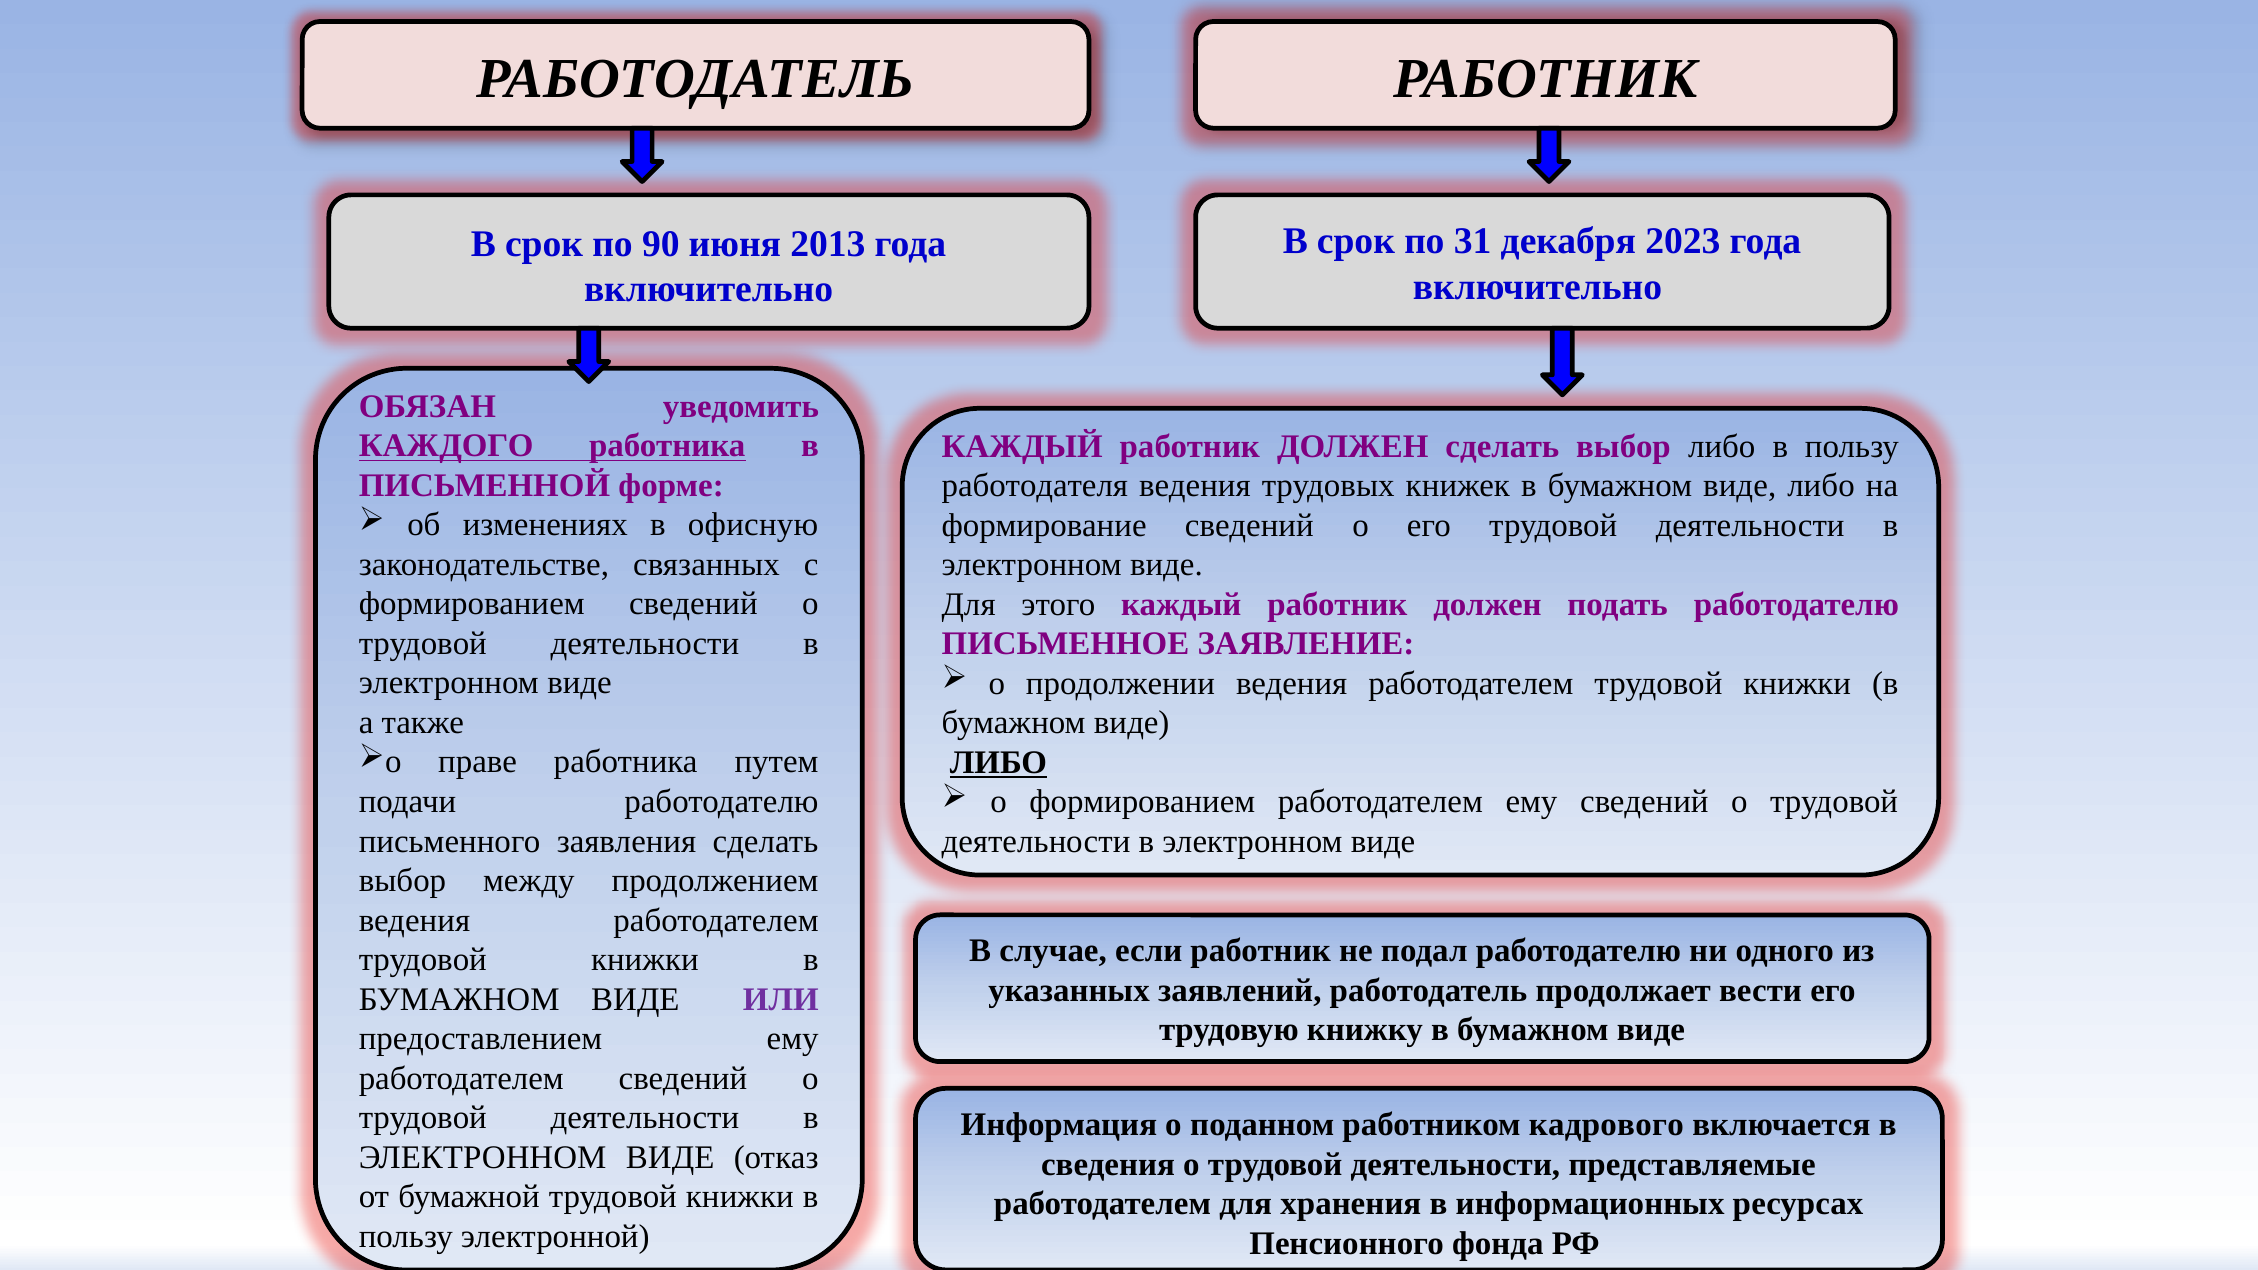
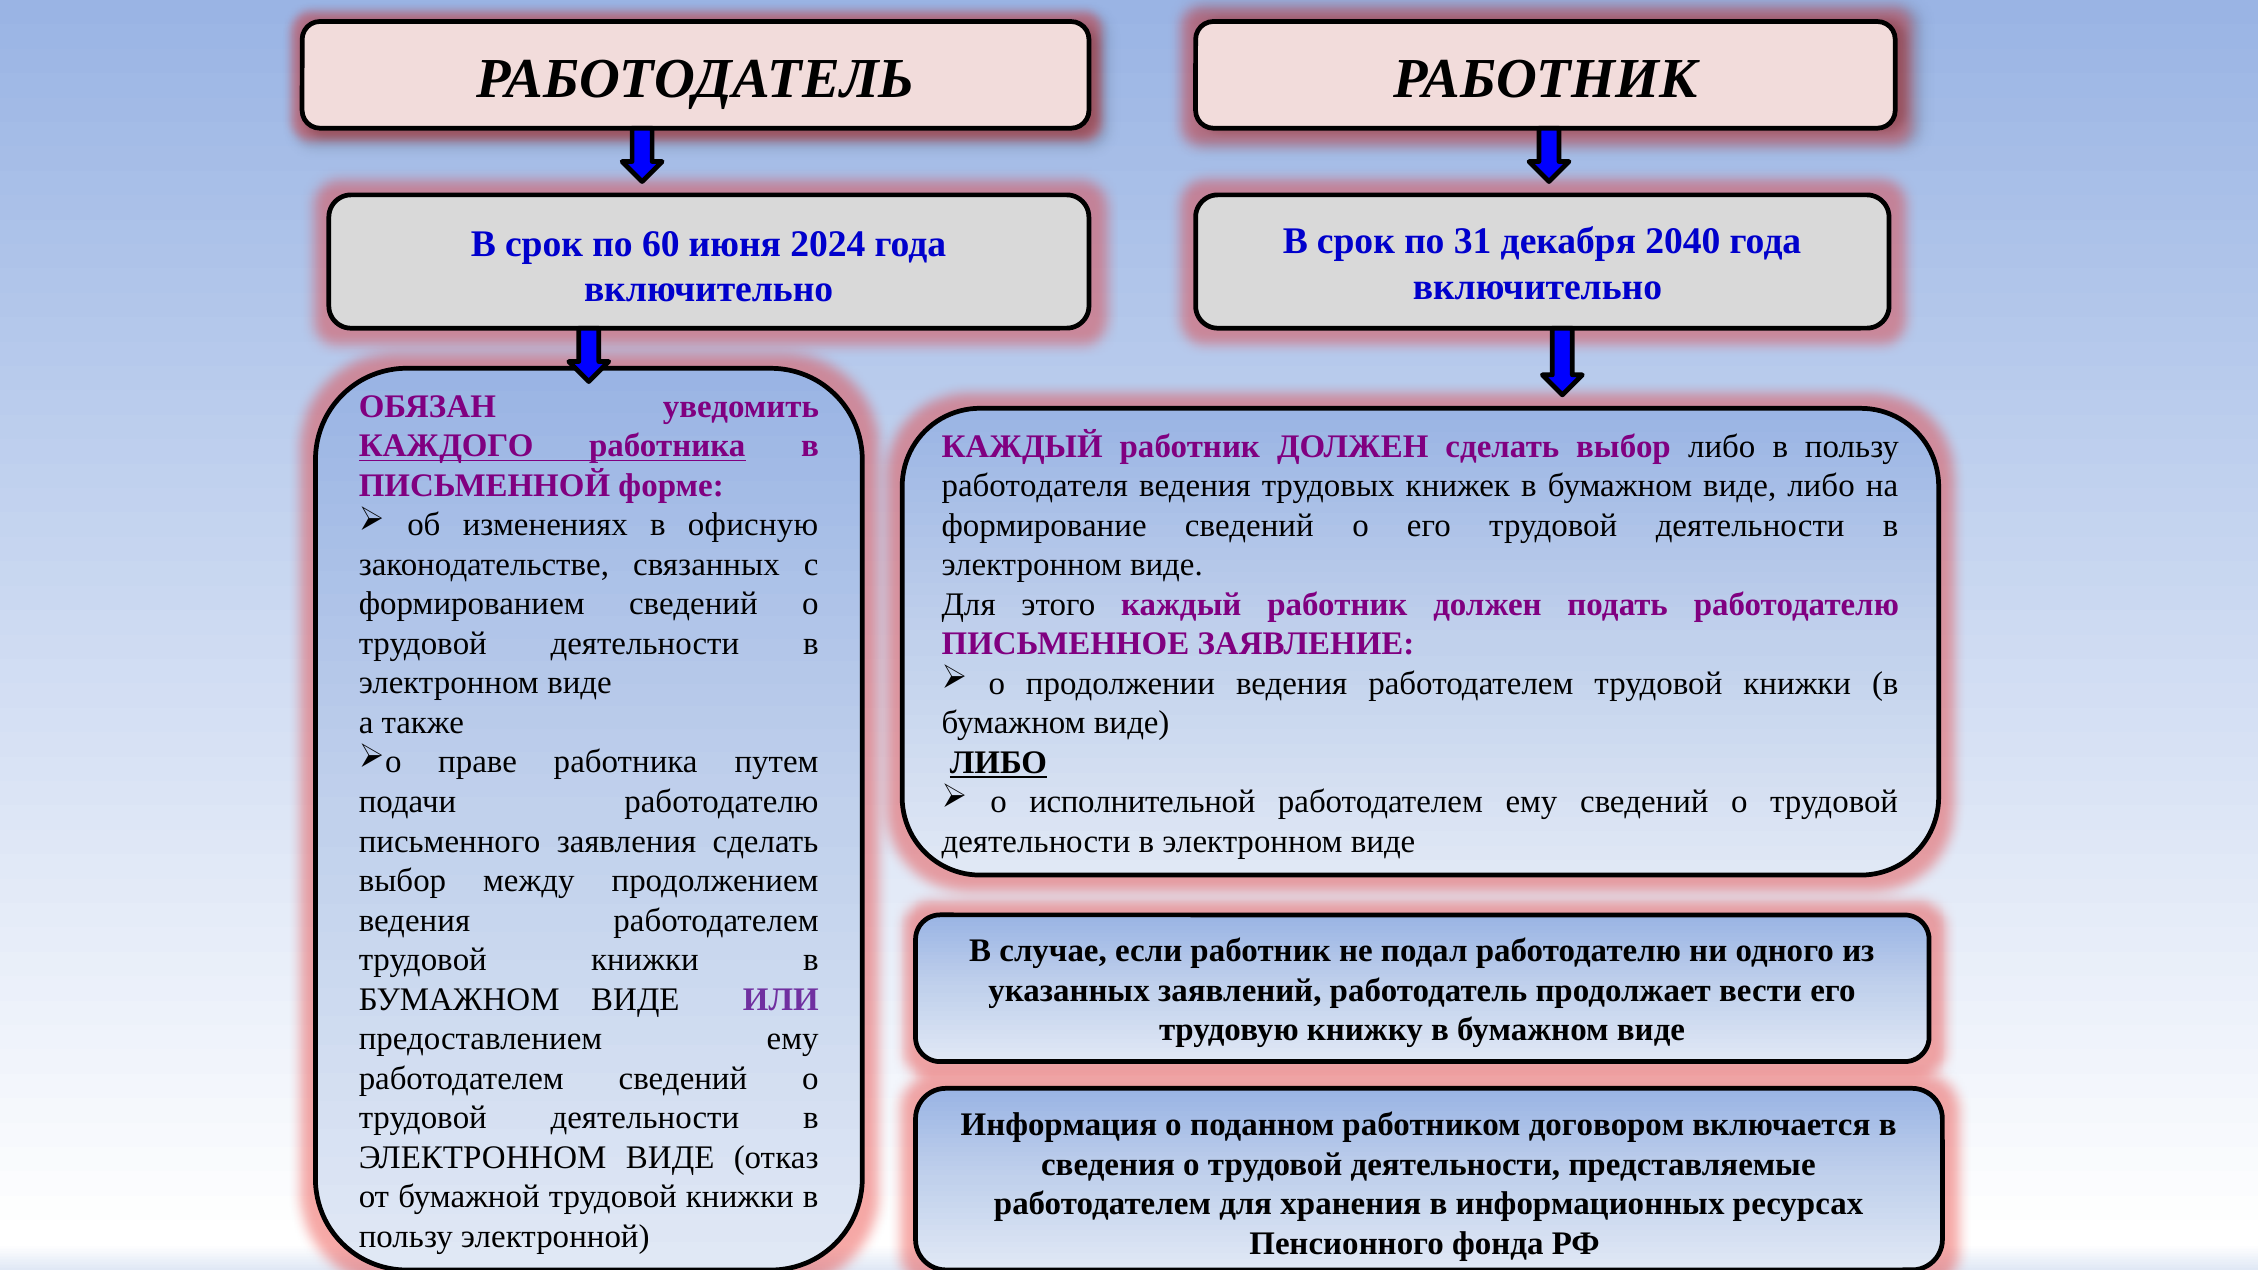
2023: 2023 -> 2040
90: 90 -> 60
2013: 2013 -> 2024
о формированием: формированием -> исполнительной
кадрового: кадрового -> договором
